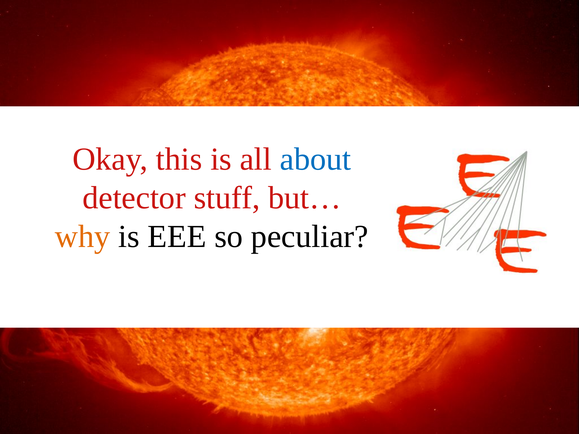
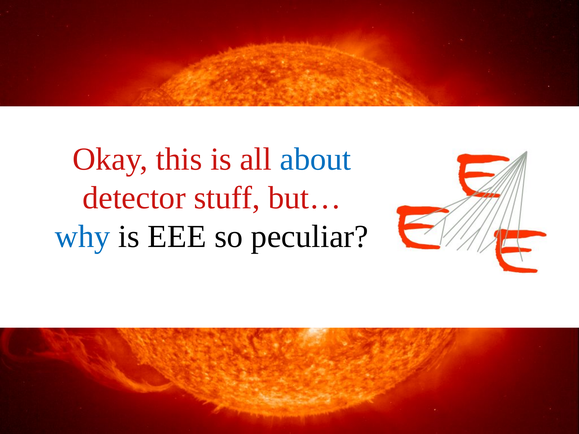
why colour: orange -> blue
